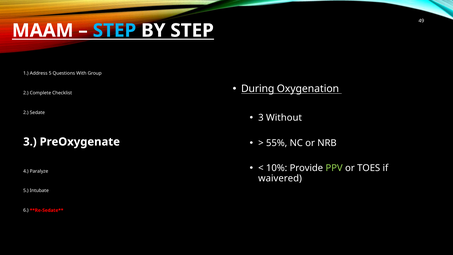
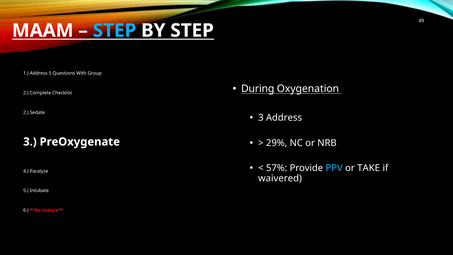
3 Without: Without -> Address
55%: 55% -> 29%
10%: 10% -> 57%
PPV colour: light green -> light blue
TOES: TOES -> TAKE
